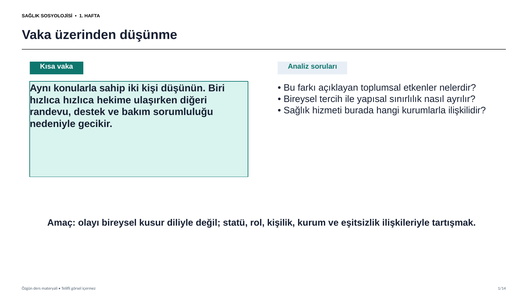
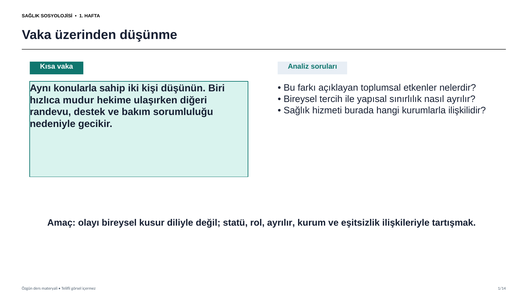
hızlıca hızlıca: hızlıca -> mudur
rol kişilik: kişilik -> ayrılır
